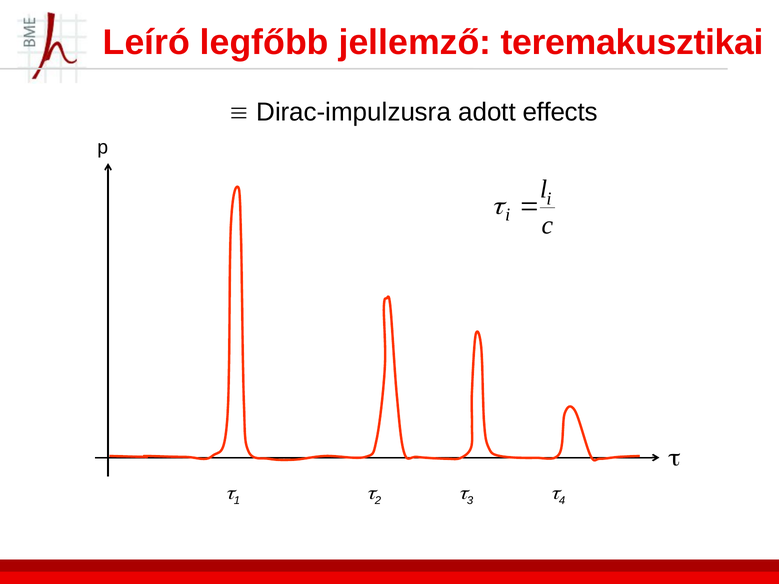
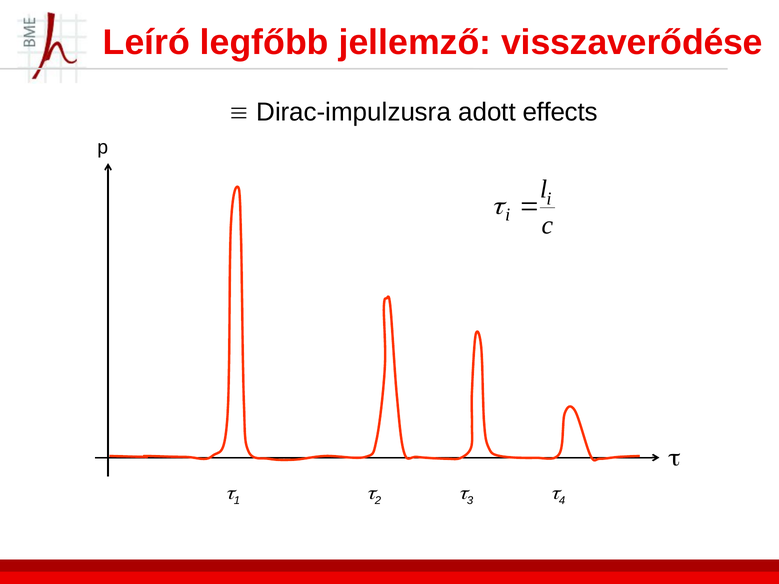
teremakusztikai: teremakusztikai -> visszaverődése
